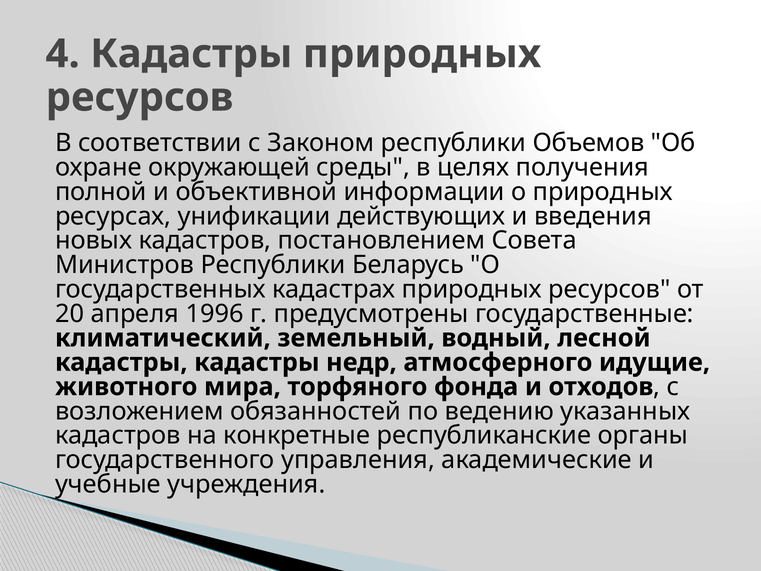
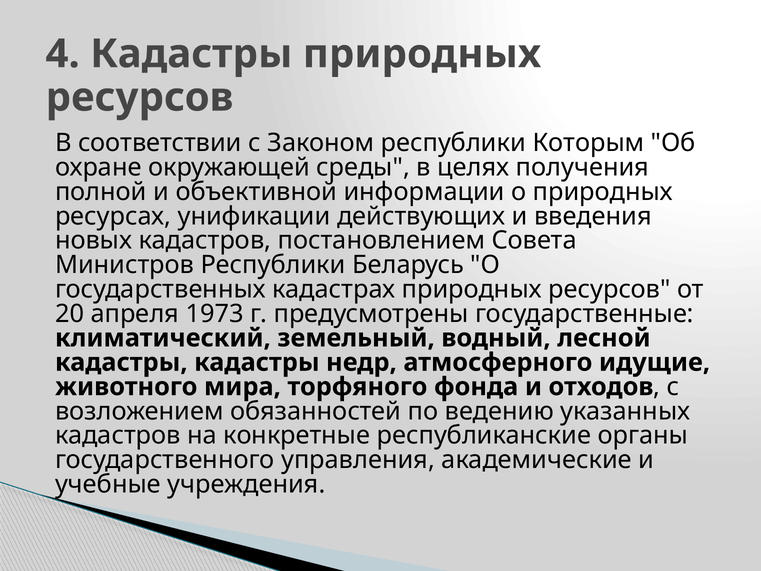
Объемов: Объемов -> Которым
1996: 1996 -> 1973
